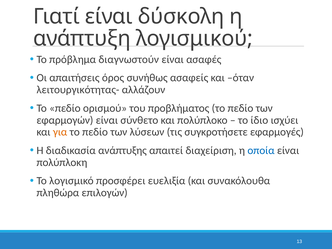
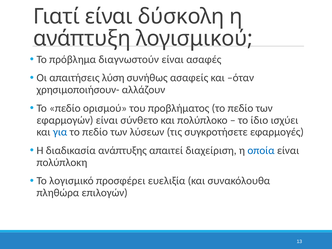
όρος: όρος -> λύση
λειτουργικότητας-: λειτουργικότητας- -> χρησιμοποιήσουν-
για colour: orange -> blue
